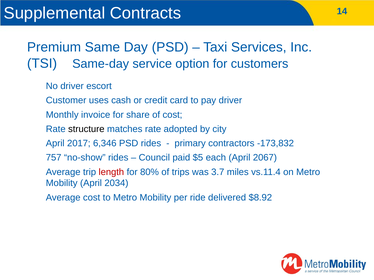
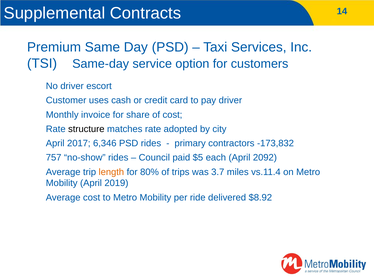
2067: 2067 -> 2092
length colour: red -> orange
2034: 2034 -> 2019
